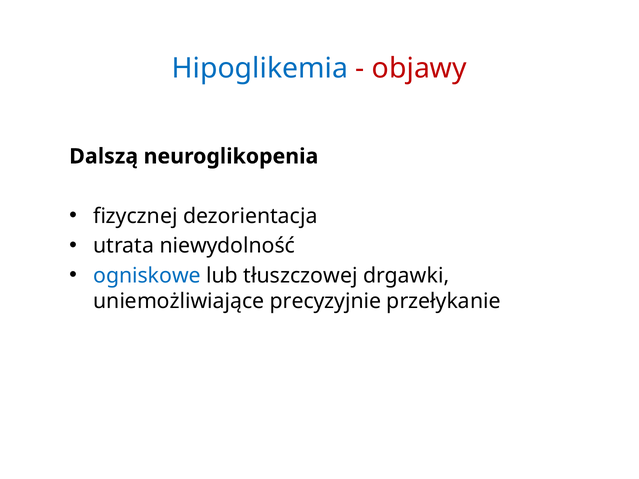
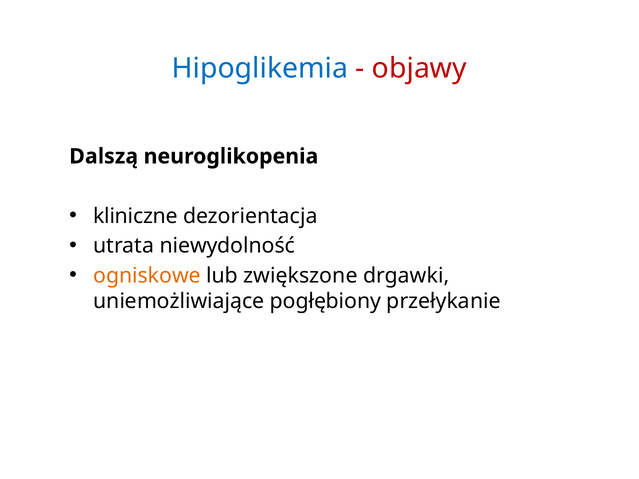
fizycznej: fizycznej -> kliniczne
ogniskowe colour: blue -> orange
tłuszczowej: tłuszczowej -> zwiększone
precyzyjnie: precyzyjnie -> pogłębiony
